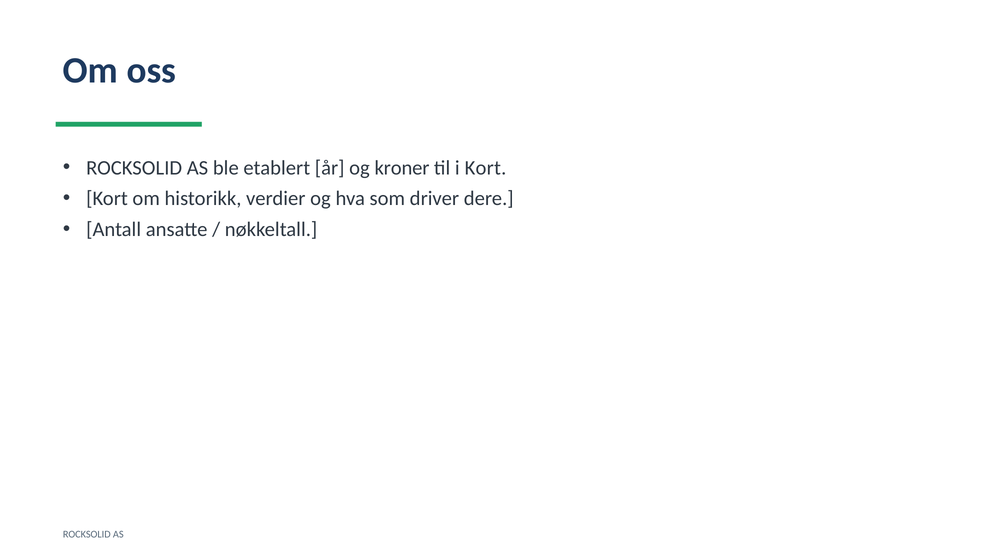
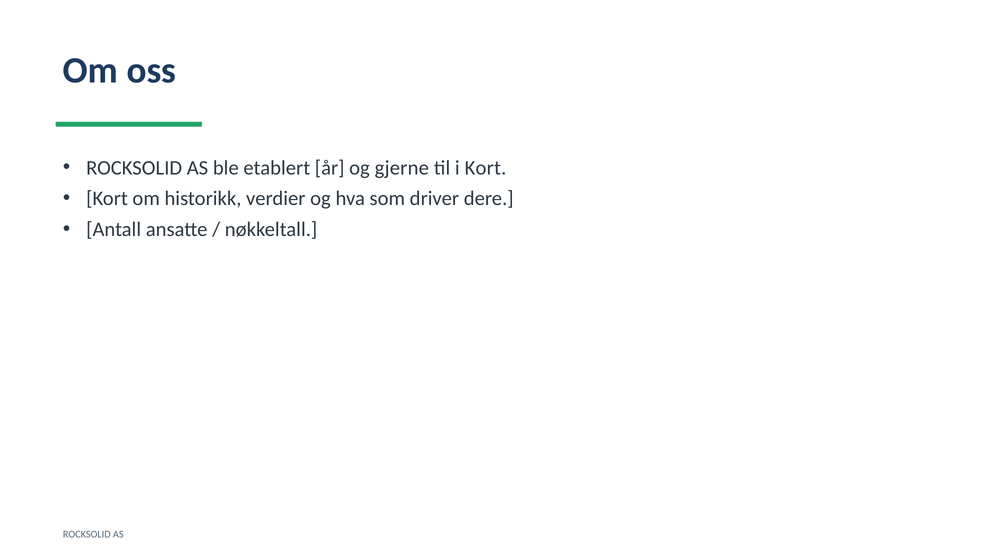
kroner: kroner -> gjerne
